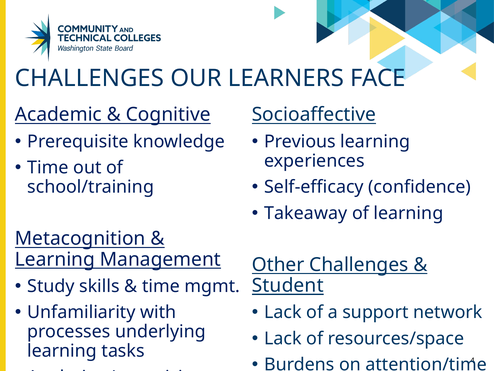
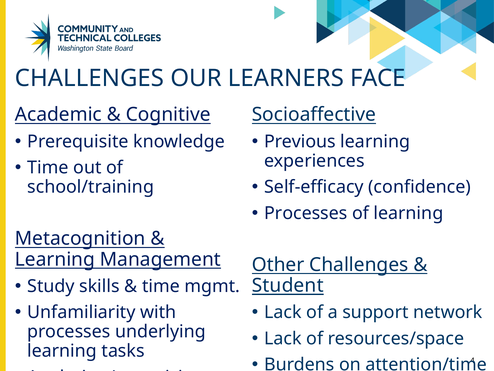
Takeaway at (306, 213): Takeaway -> Processes
